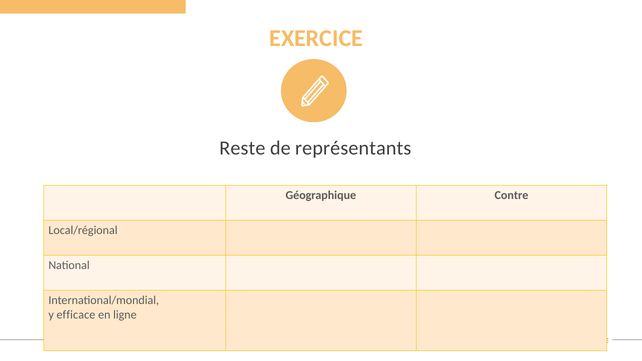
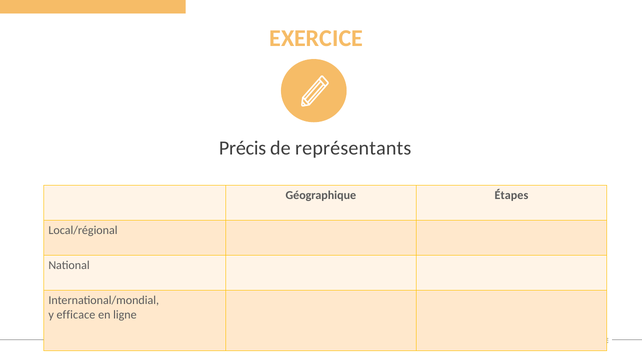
Reste: Reste -> Précis
Contre: Contre -> Étapes
